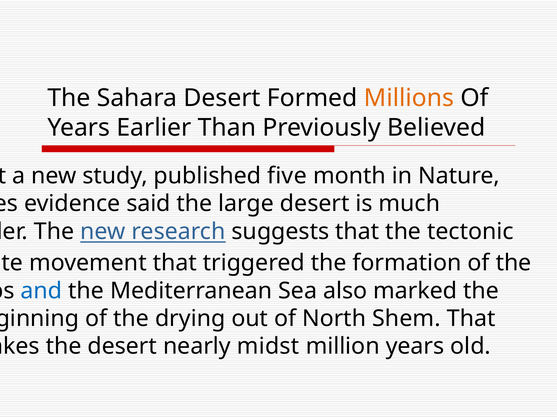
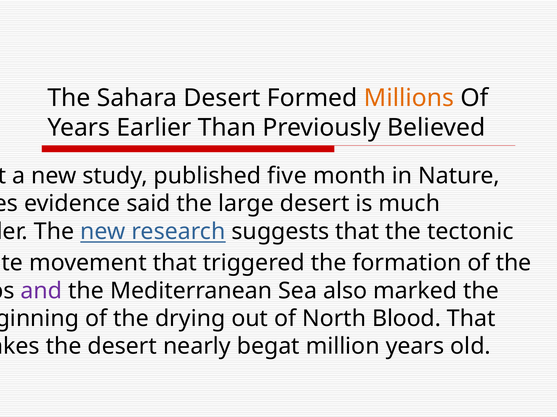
and colour: blue -> purple
Shem: Shem -> Blood
midst: midst -> begat
